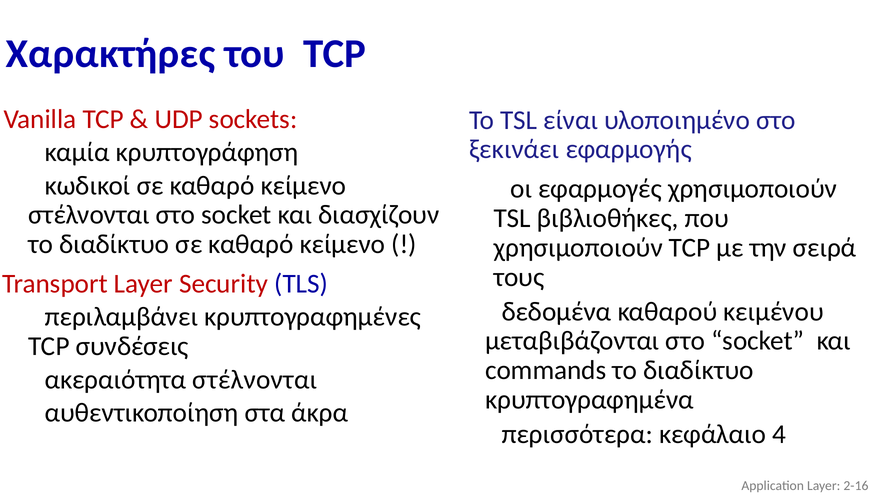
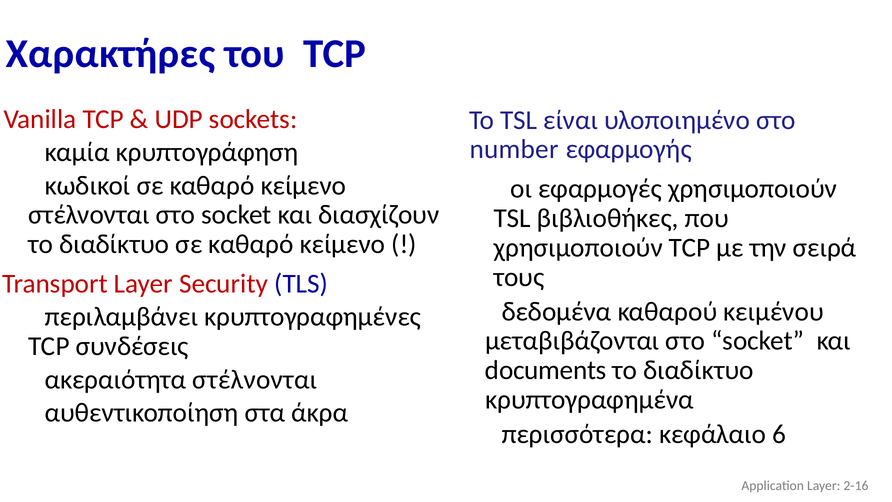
ξεκινάει: ξεκινάει -> number
commands: commands -> documents
4: 4 -> 6
